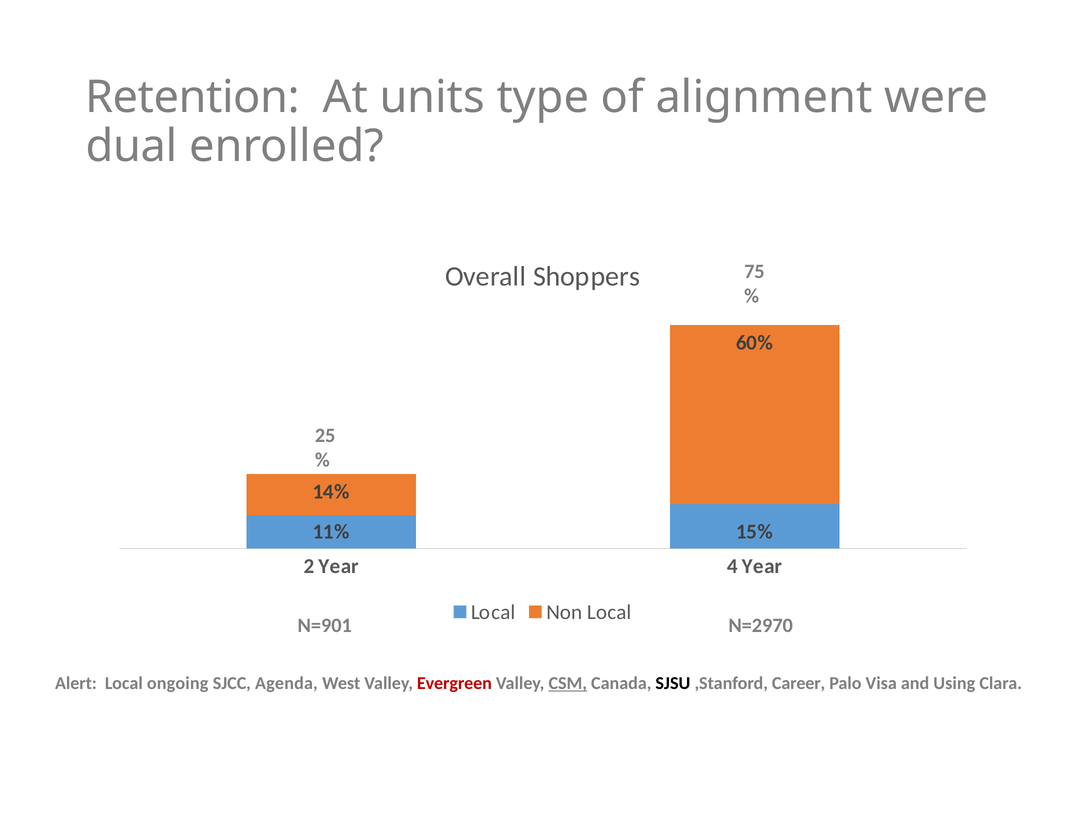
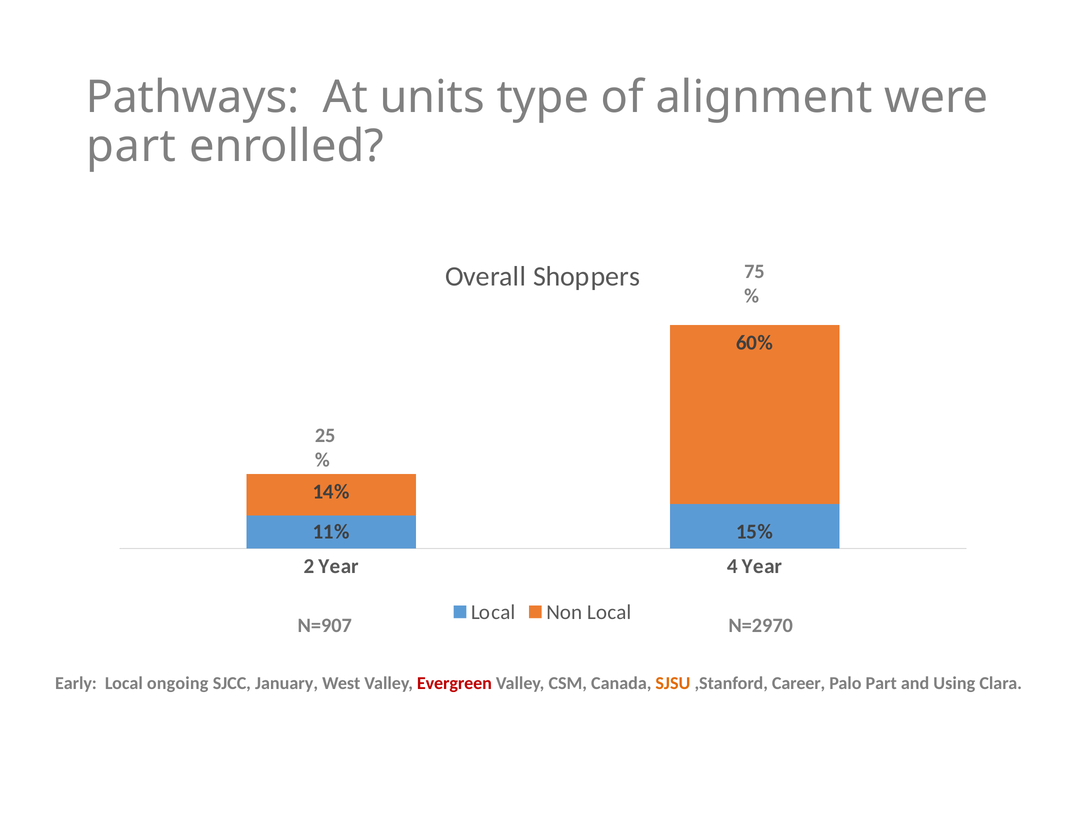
Retention: Retention -> Pathways
dual at (132, 146): dual -> part
N=901: N=901 -> N=907
Alert: Alert -> Early
Agenda: Agenda -> January
CSM underline: present -> none
SJSU colour: black -> orange
Palo Visa: Visa -> Part
